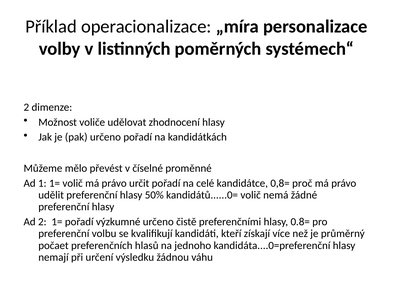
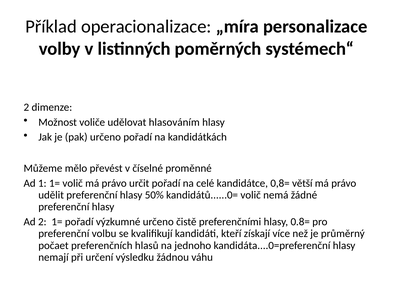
zhodnocení: zhodnocení -> hlasováním
proč: proč -> větší
